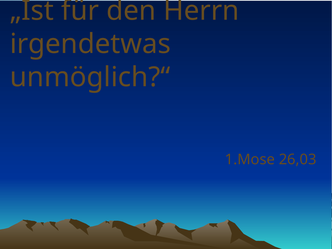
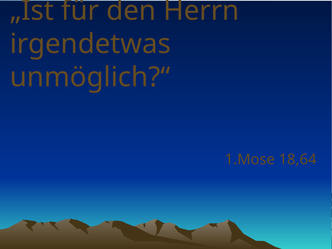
26,03: 26,03 -> 18,64
